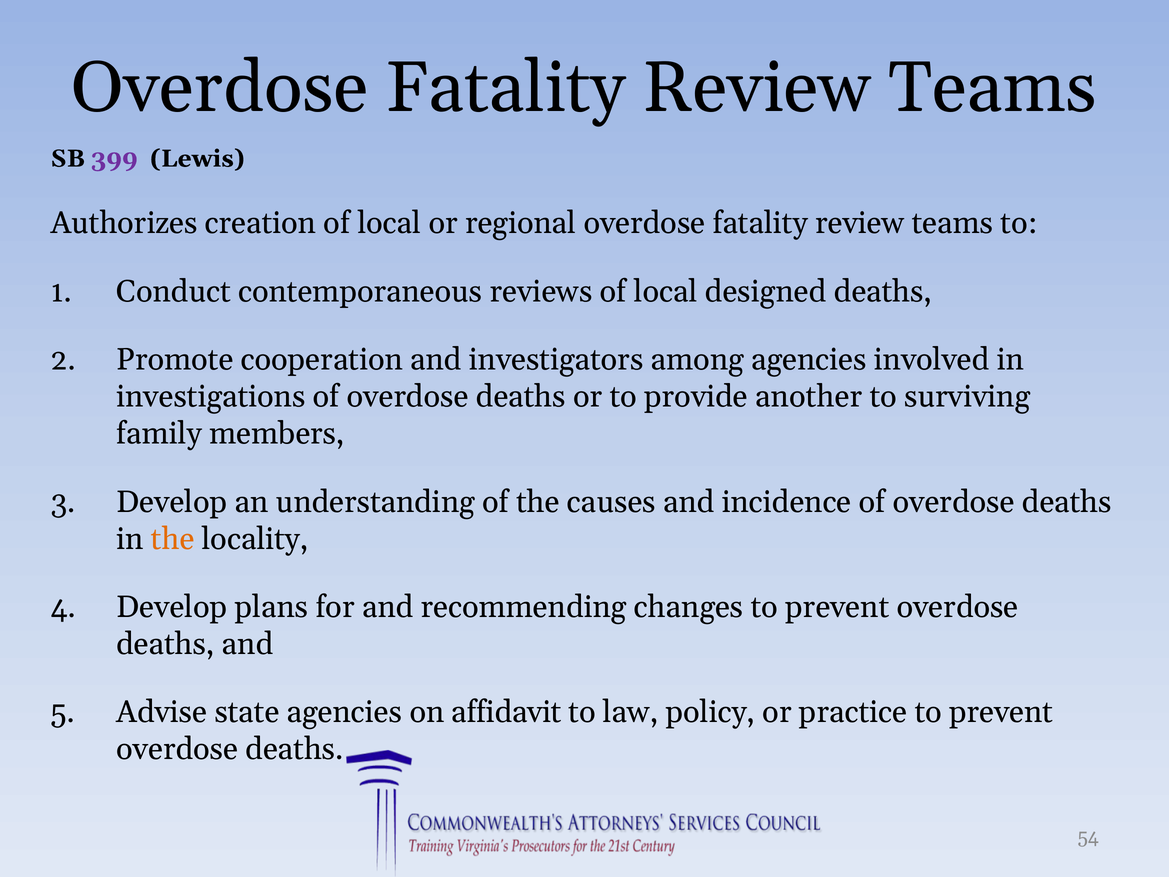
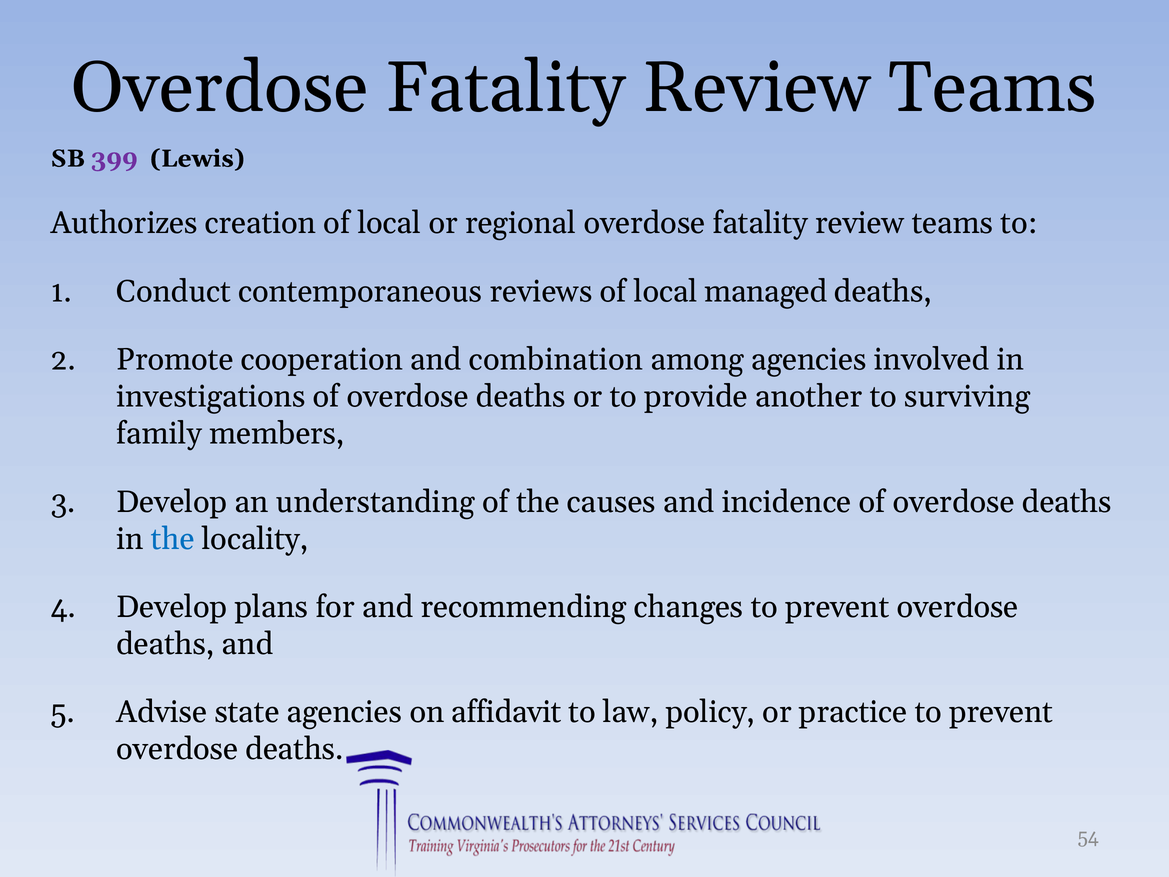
designed: designed -> managed
investigators: investigators -> combination
the at (173, 539) colour: orange -> blue
